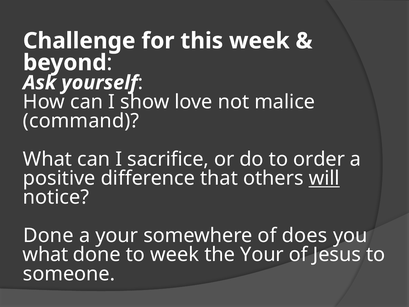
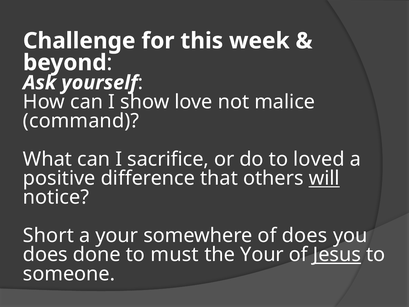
order: order -> loved
Done at (48, 235): Done -> Short
what at (45, 255): what -> does
to week: week -> must
Jesus underline: none -> present
